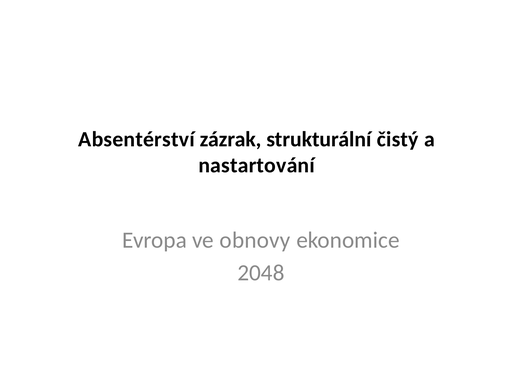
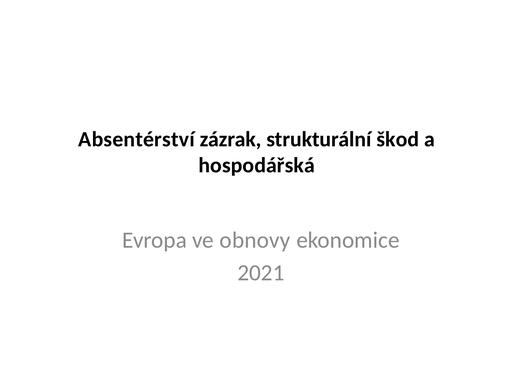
čistý: čistý -> škod
nastartování: nastartování -> hospodářská
2048: 2048 -> 2021
